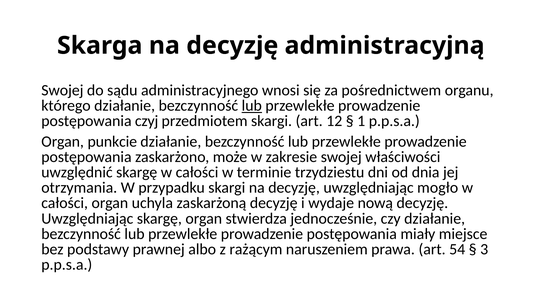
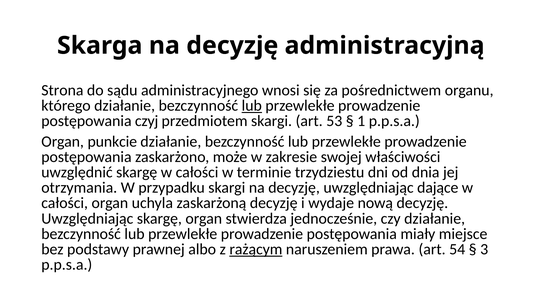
Swojej at (62, 90): Swojej -> Strona
12: 12 -> 53
mogło: mogło -> dające
rażącym underline: none -> present
